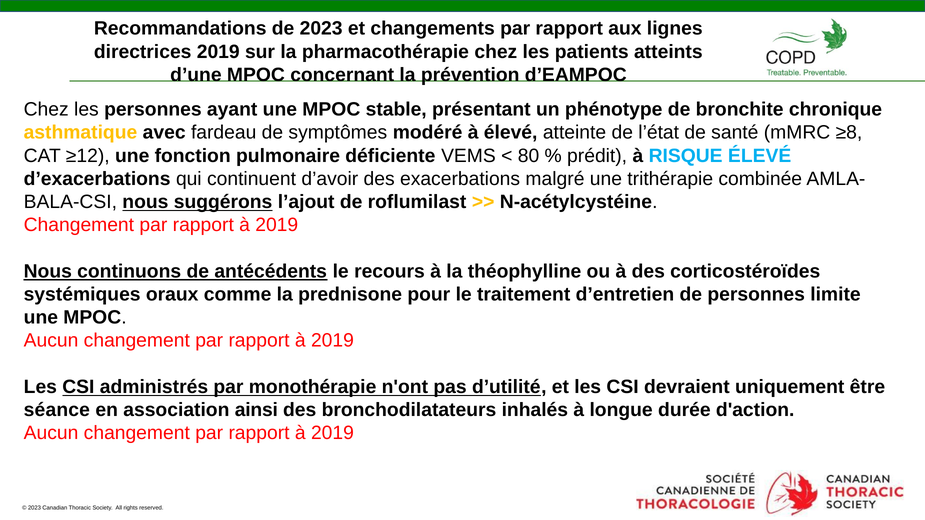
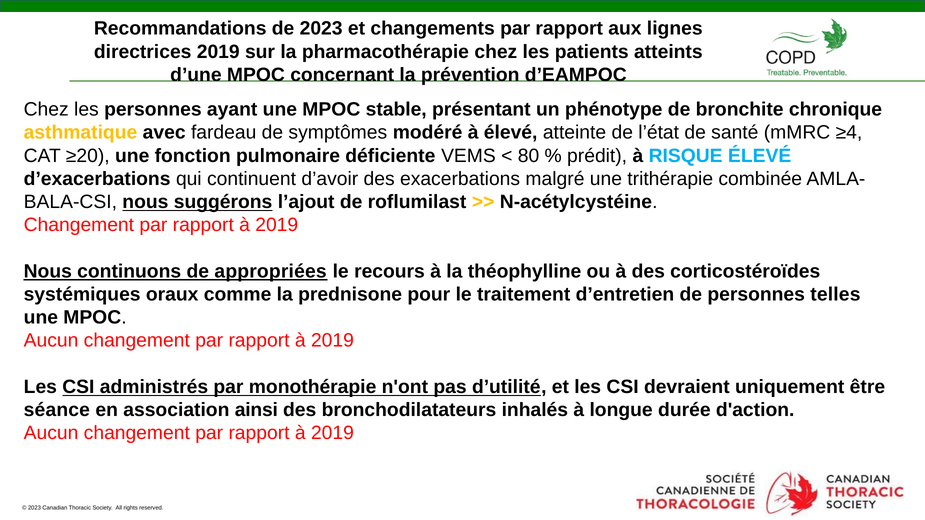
≥8: ≥8 -> ≥4
≥12: ≥12 -> ≥20
antécédents: antécédents -> appropriées
limite: limite -> telles
